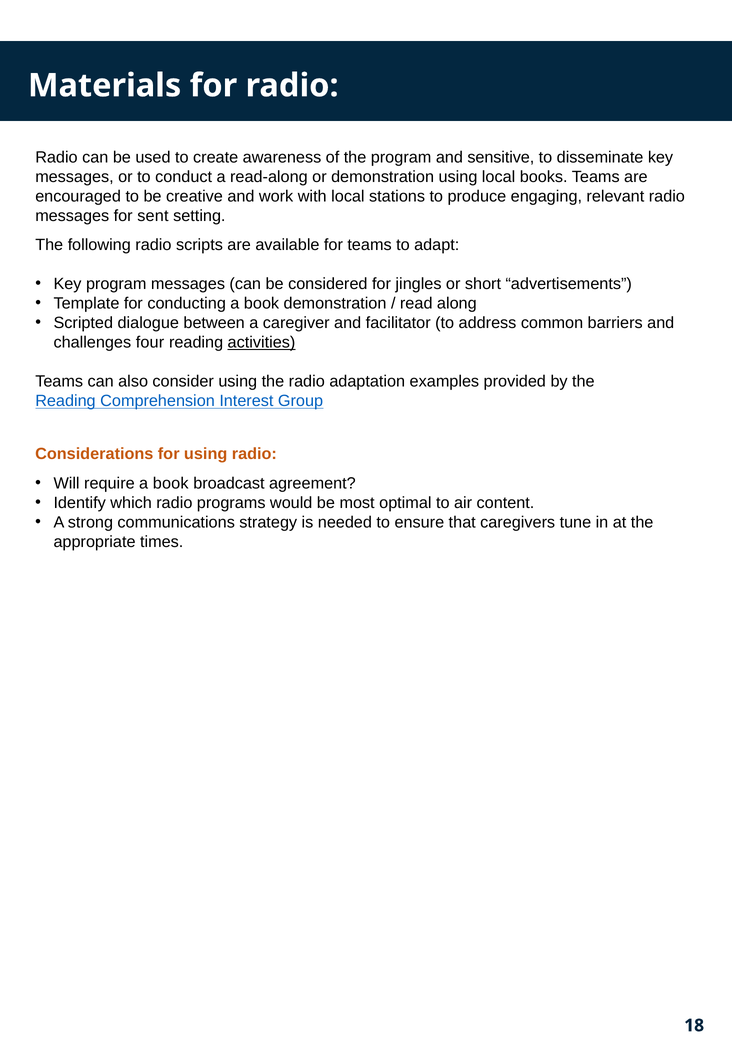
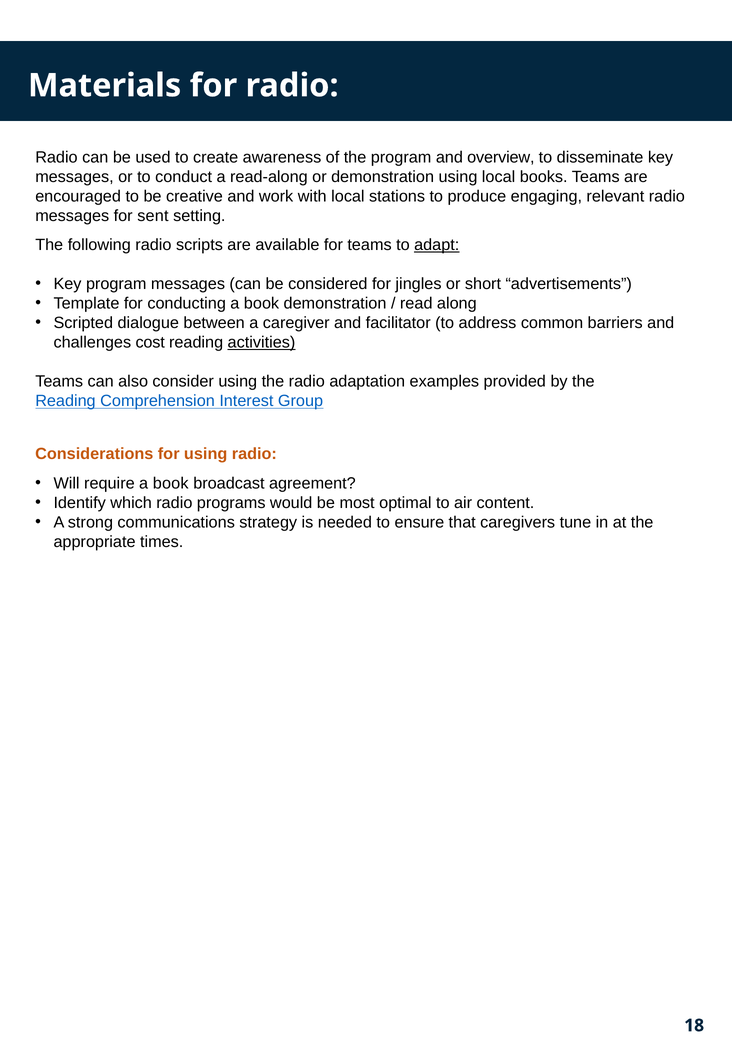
sensitive: sensitive -> overview
adapt underline: none -> present
four: four -> cost
